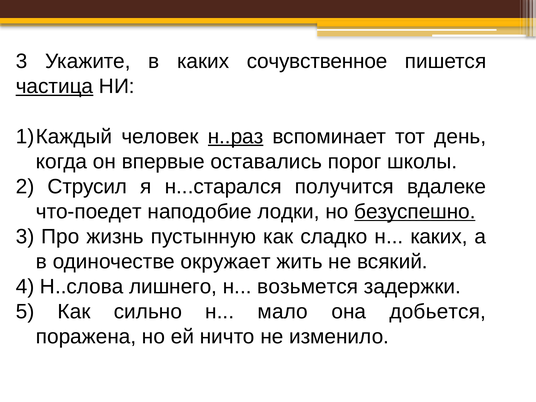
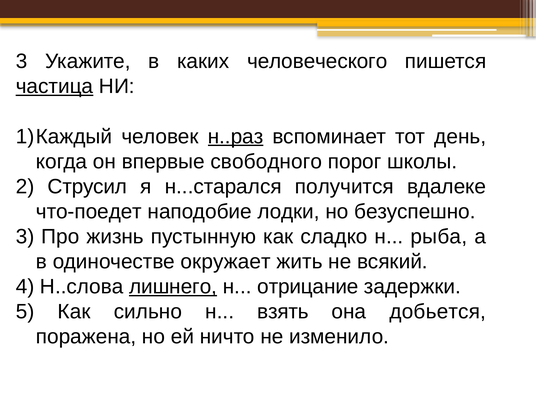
сочувственное: сочувственное -> человеческого
оставались: оставались -> свободного
безуспешно underline: present -> none
н каких: каких -> рыба
лишнего underline: none -> present
возьмется: возьмется -> отрицание
мало: мало -> взять
